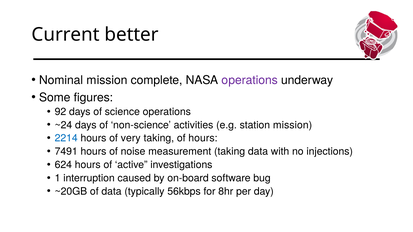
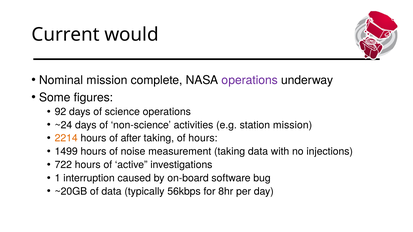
better: better -> would
2214 colour: blue -> orange
very: very -> after
7491: 7491 -> 1499
624: 624 -> 722
